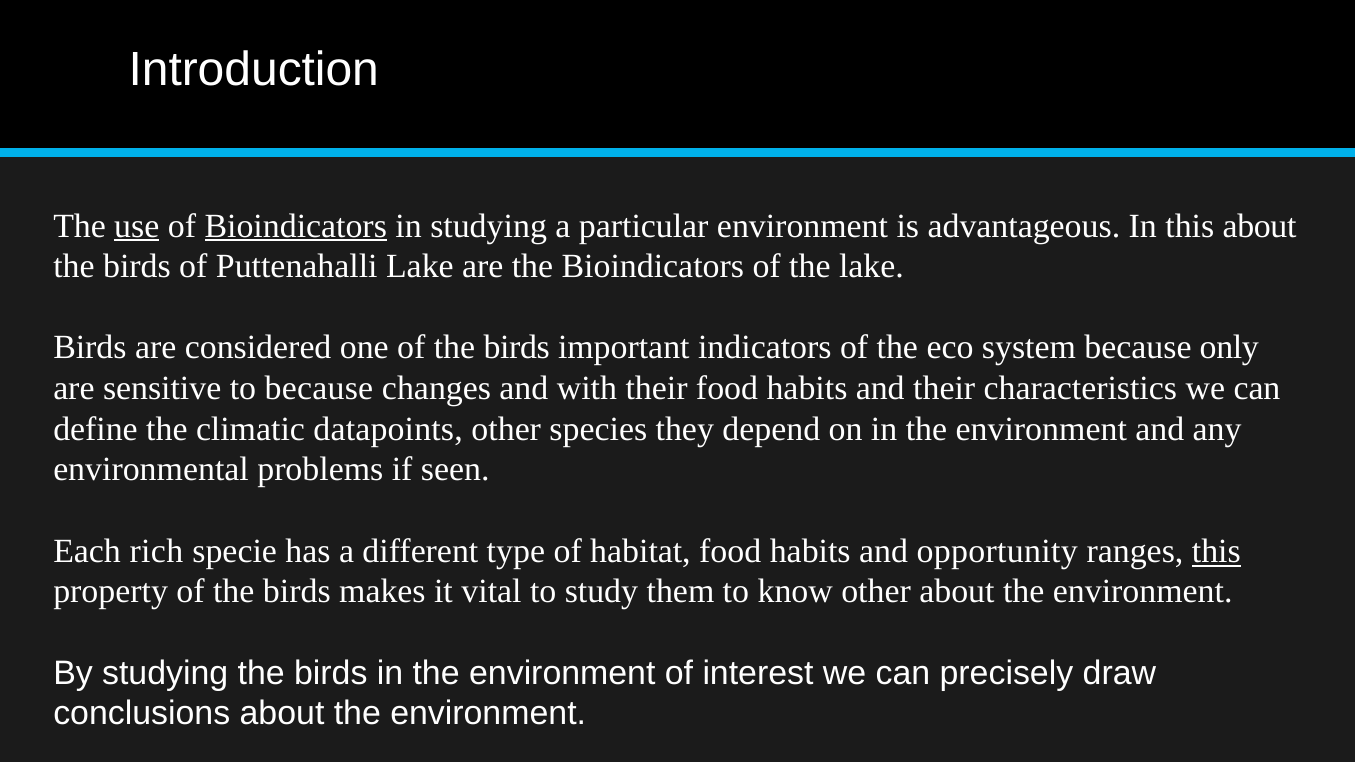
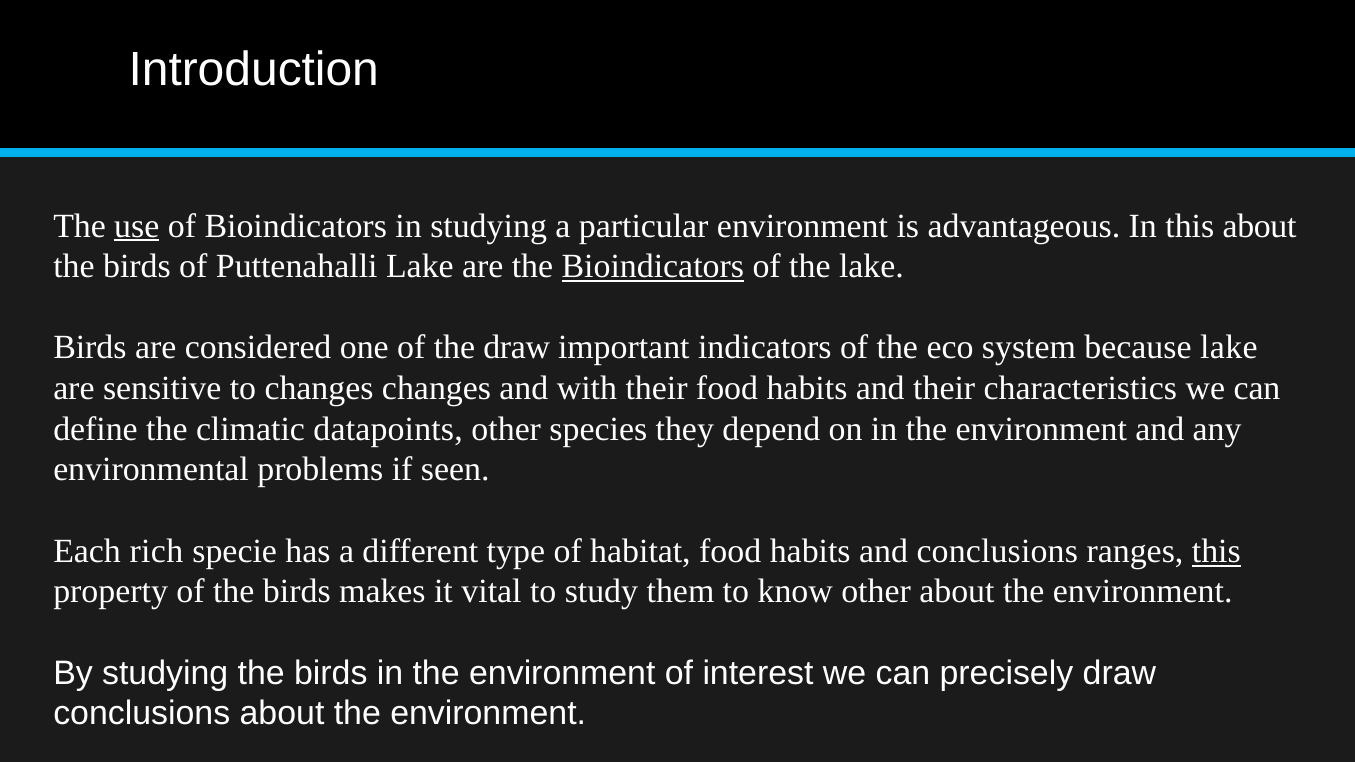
Bioindicators at (296, 226) underline: present -> none
Bioindicators at (653, 267) underline: none -> present
one of the birds: birds -> draw
because only: only -> lake
to because: because -> changes
and opportunity: opportunity -> conclusions
